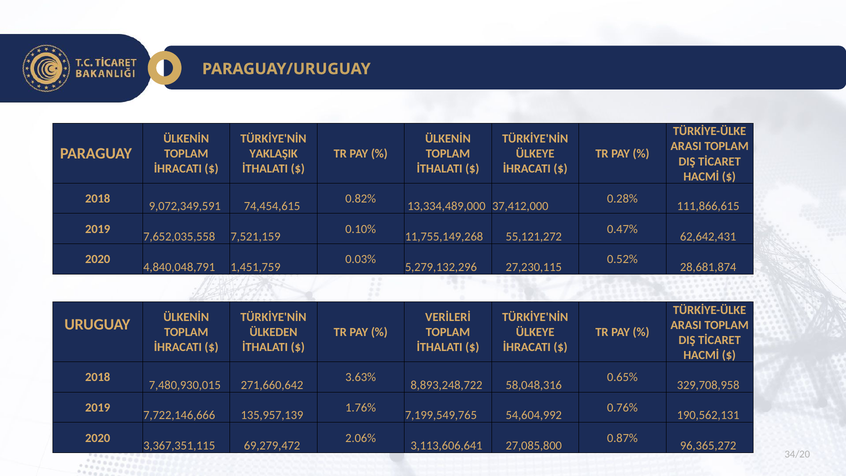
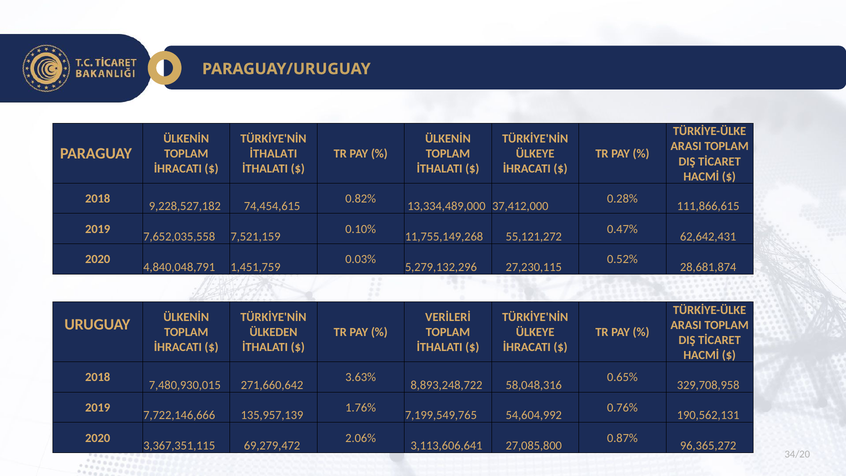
YAKLAŞIK at (274, 154): YAKLAŞIK -> İTHALATI
9,072,349,591: 9,072,349,591 -> 9,228,527,182
